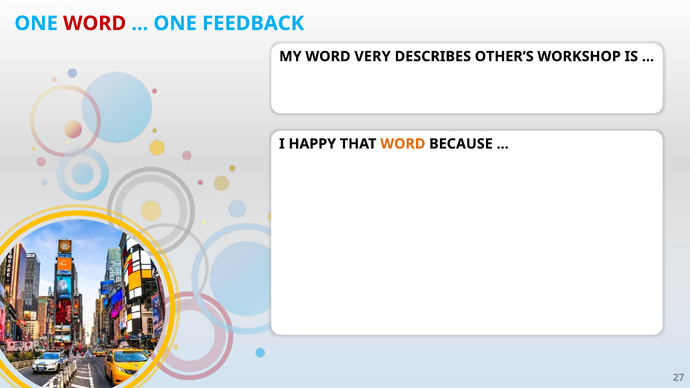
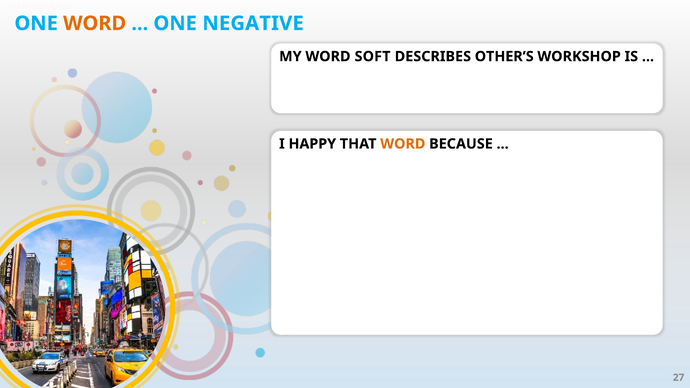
WORD at (95, 23) colour: red -> orange
FEEDBACK: FEEDBACK -> NEGATIVE
VERY: VERY -> SOFT
